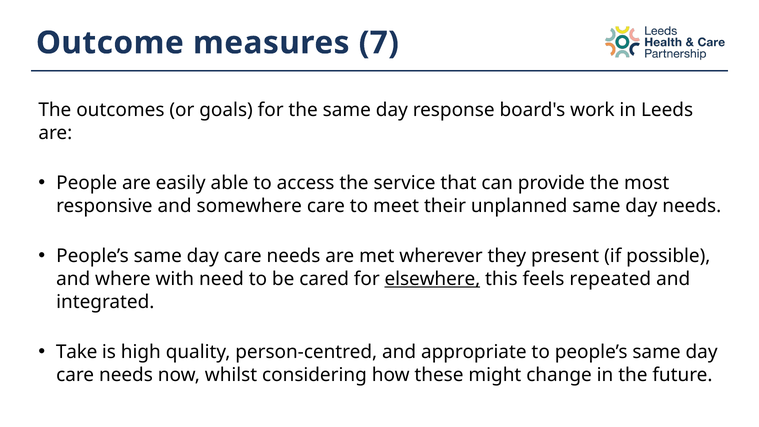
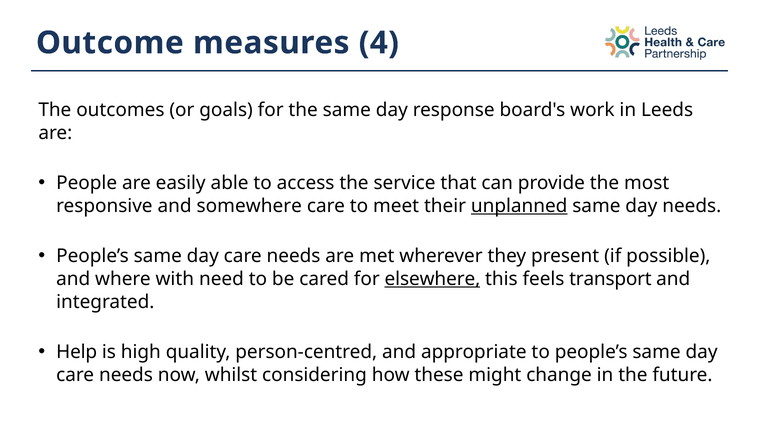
7: 7 -> 4
unplanned underline: none -> present
repeated: repeated -> transport
Take: Take -> Help
